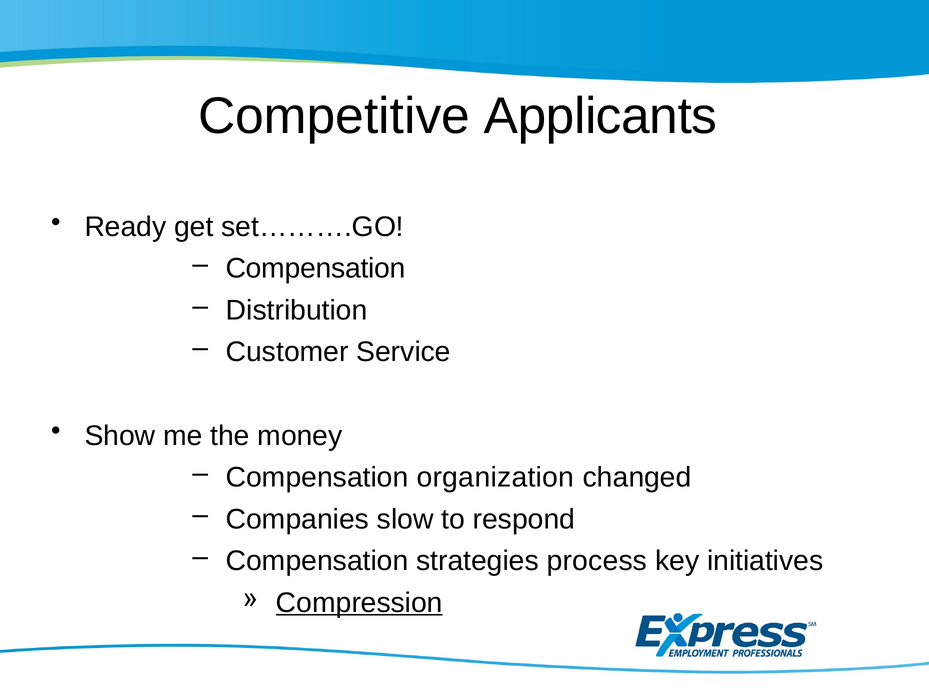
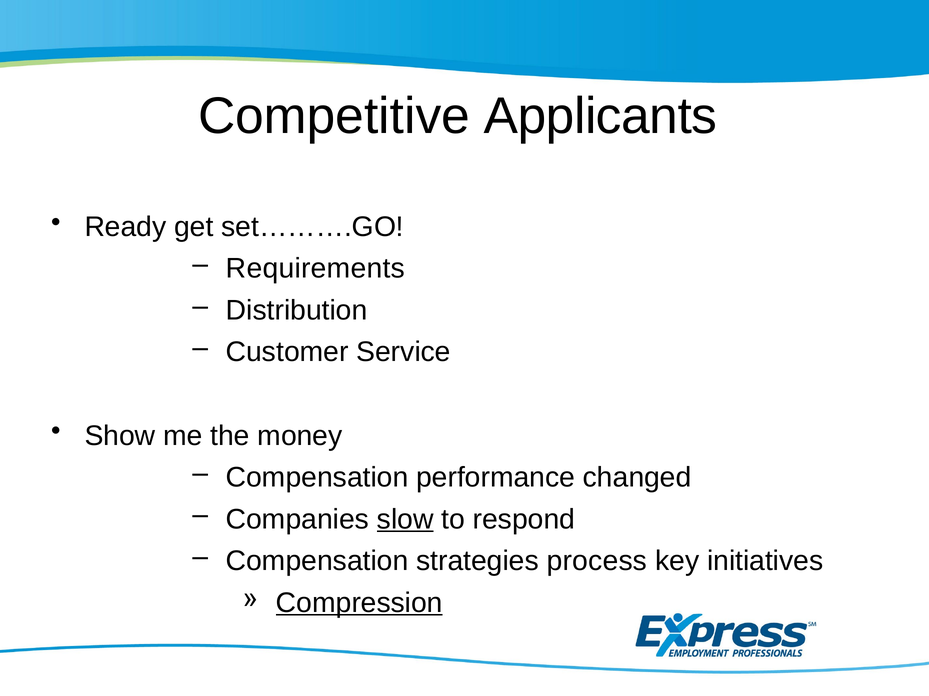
Compensation at (316, 269): Compensation -> Requirements
organization: organization -> performance
slow underline: none -> present
